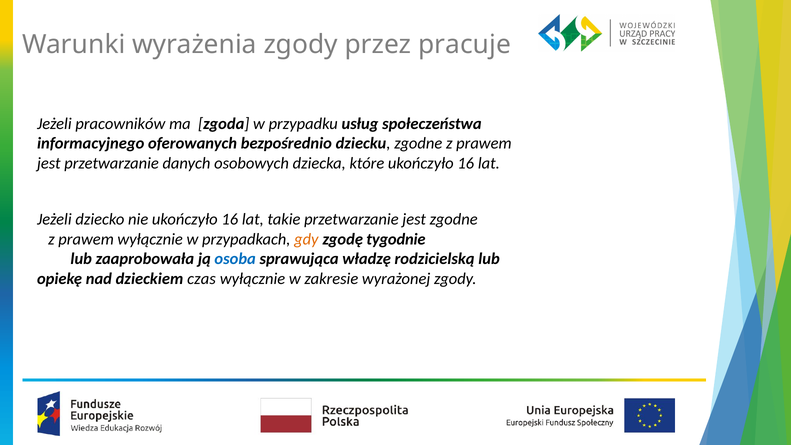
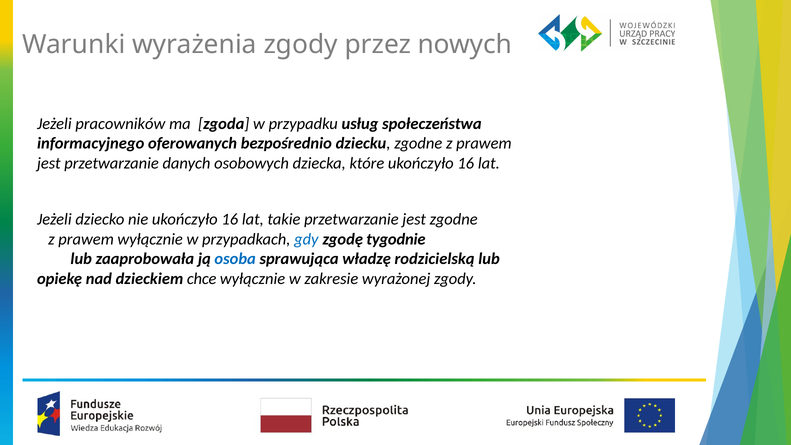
pracuje: pracuje -> nowych
gdy colour: orange -> blue
czas: czas -> chce
